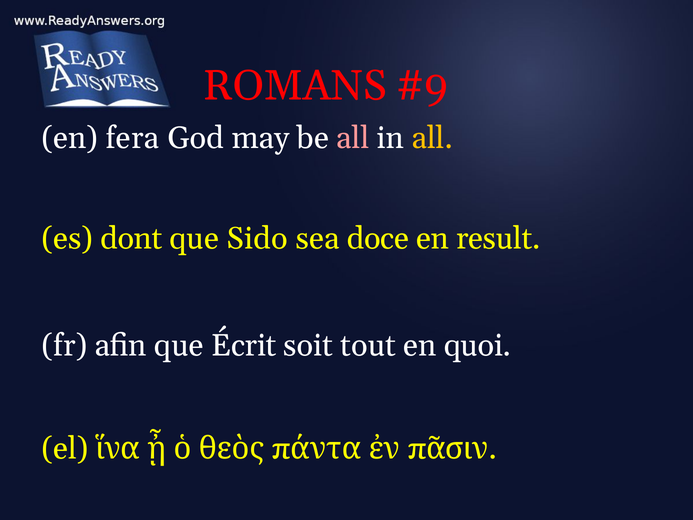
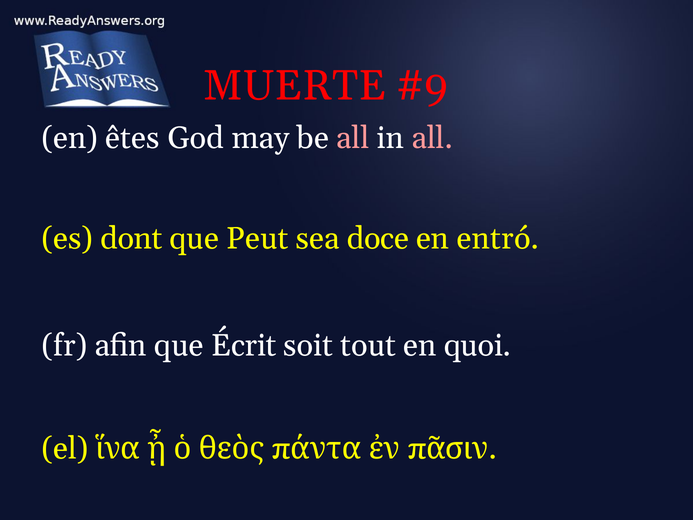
ROMANS: ROMANS -> MUERTE
fera: fera -> êtes
all at (432, 138) colour: yellow -> pink
Sido: Sido -> Peut
result: result -> entró
